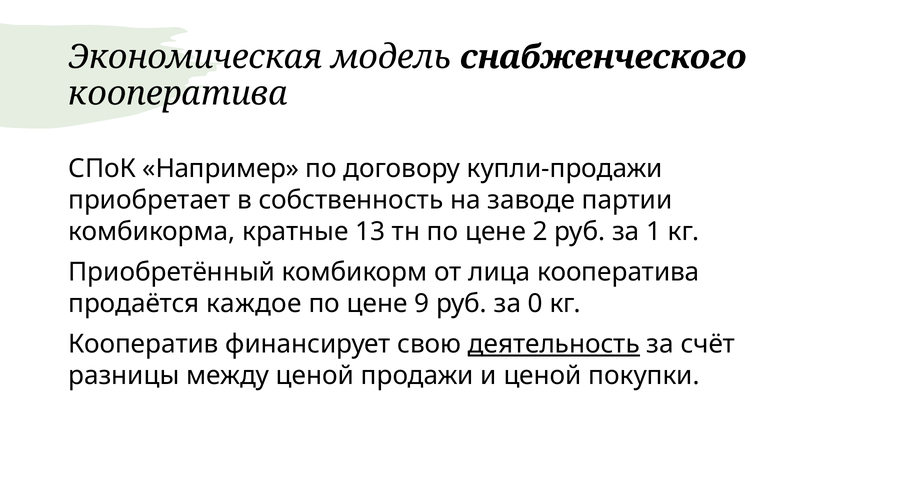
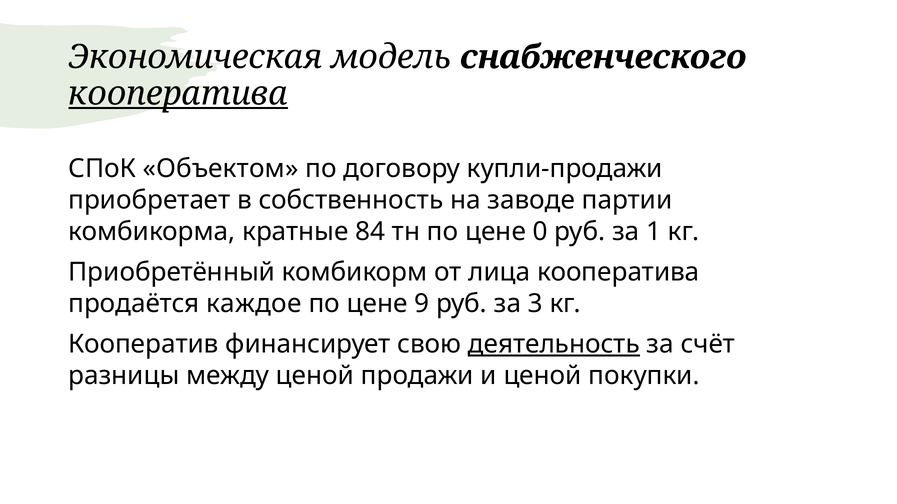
кооператива at (178, 94) underline: none -> present
Например: Например -> Объектом
13: 13 -> 84
2: 2 -> 0
0: 0 -> 3
